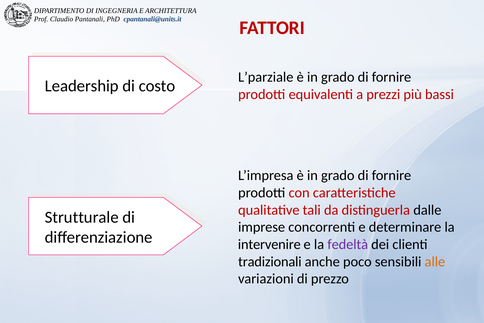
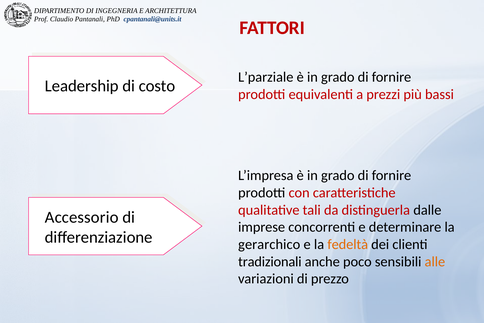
Strutturale: Strutturale -> Accessorio
intervenire: intervenire -> gerarchico
fedeltà colour: purple -> orange
